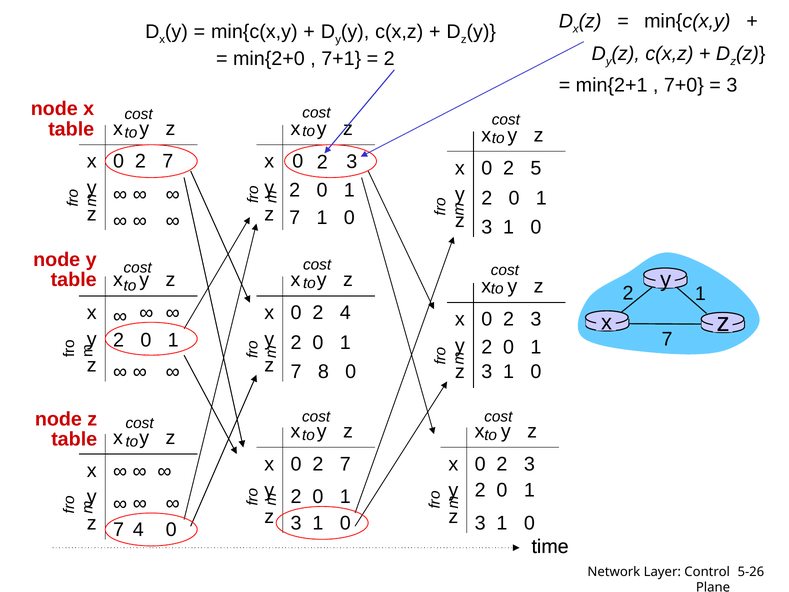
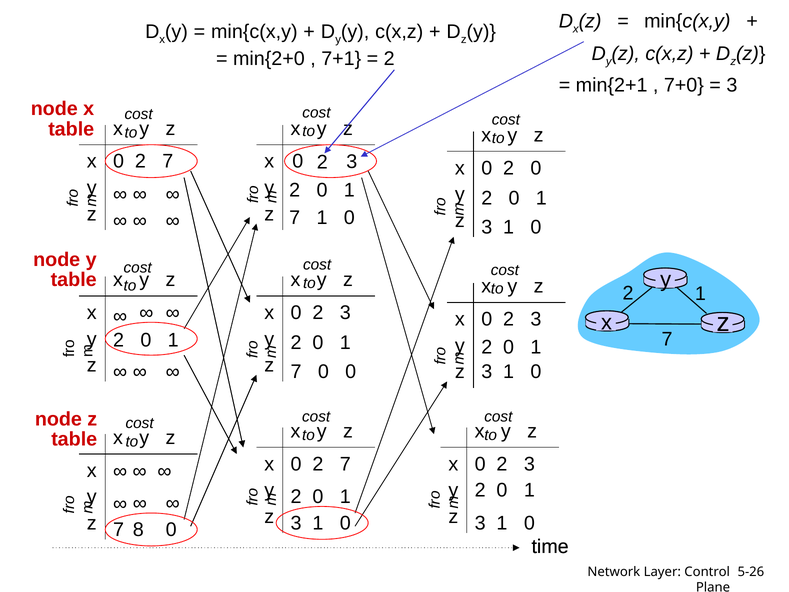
5 at (536, 168): 5 -> 0
4 at (345, 313): 4 -> 3
7 8: 8 -> 0
7 4: 4 -> 8
